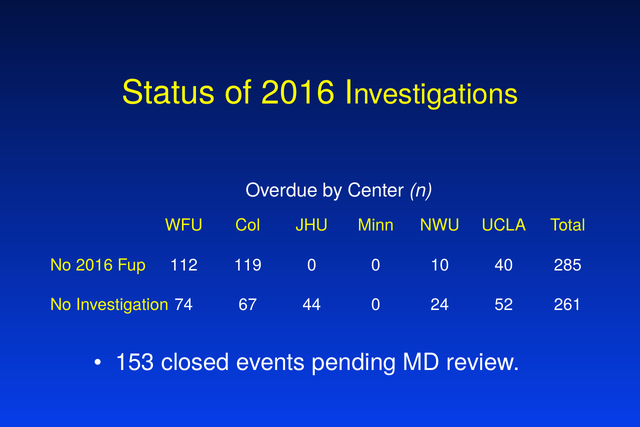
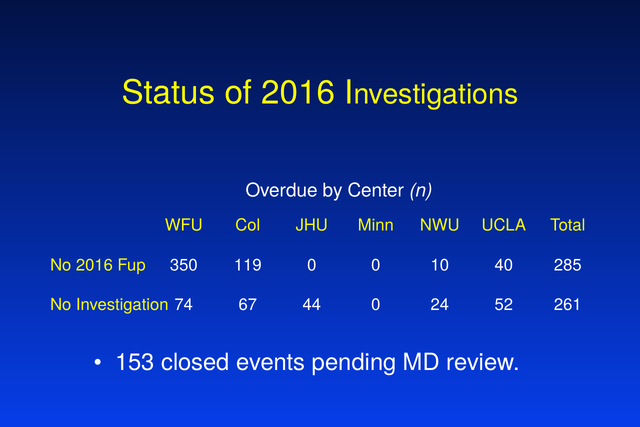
112: 112 -> 350
